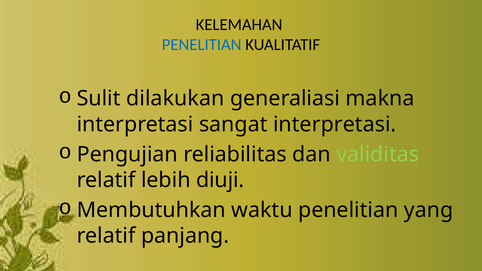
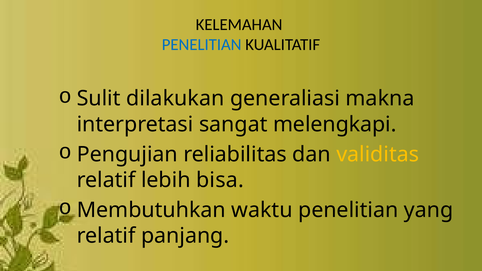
sangat interpretasi: interpretasi -> melengkapi
validitas colour: light green -> yellow
diuji: diuji -> bisa
